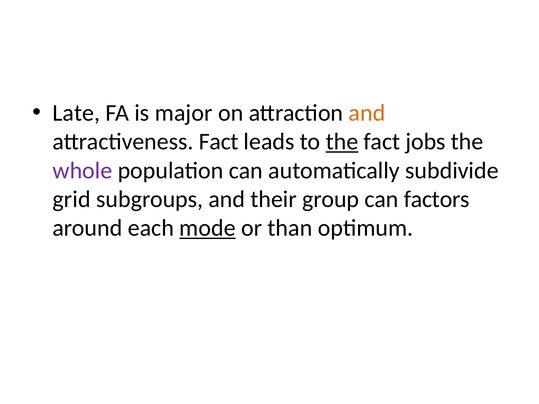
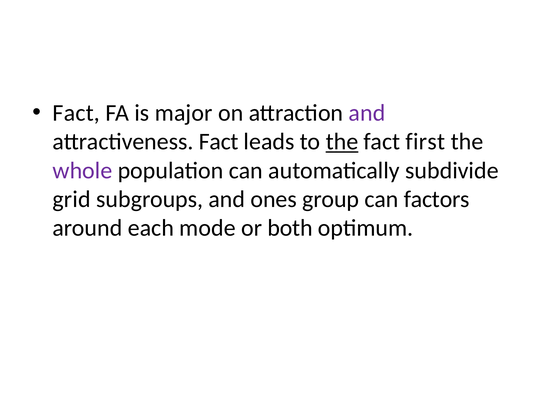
Late at (76, 113): Late -> Fact
and at (367, 113) colour: orange -> purple
jobs: jobs -> first
their: their -> ones
mode underline: present -> none
than: than -> both
